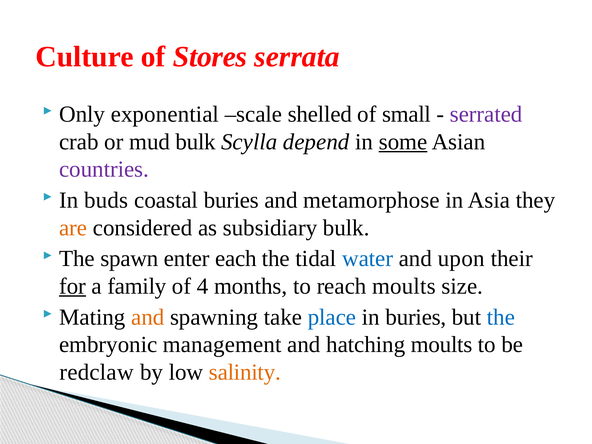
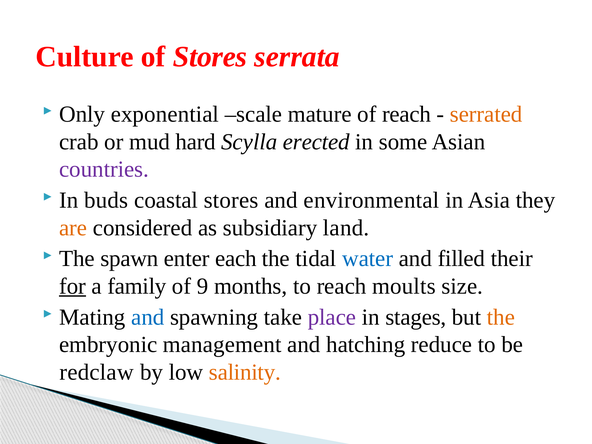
shelled: shelled -> mature
of small: small -> reach
serrated colour: purple -> orange
mud bulk: bulk -> hard
depend: depend -> erected
some underline: present -> none
coastal buries: buries -> stores
metamorphose: metamorphose -> environmental
subsidiary bulk: bulk -> land
upon: upon -> filled
4: 4 -> 9
and at (148, 317) colour: orange -> blue
place colour: blue -> purple
in buries: buries -> stages
the at (501, 317) colour: blue -> orange
hatching moults: moults -> reduce
